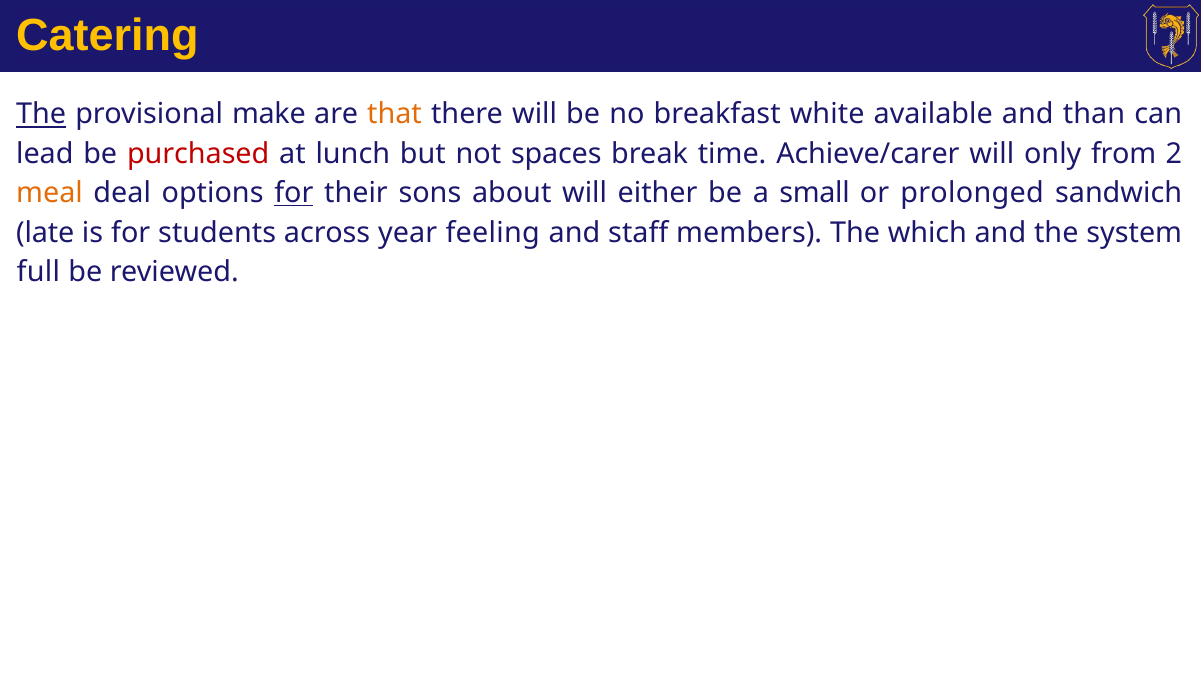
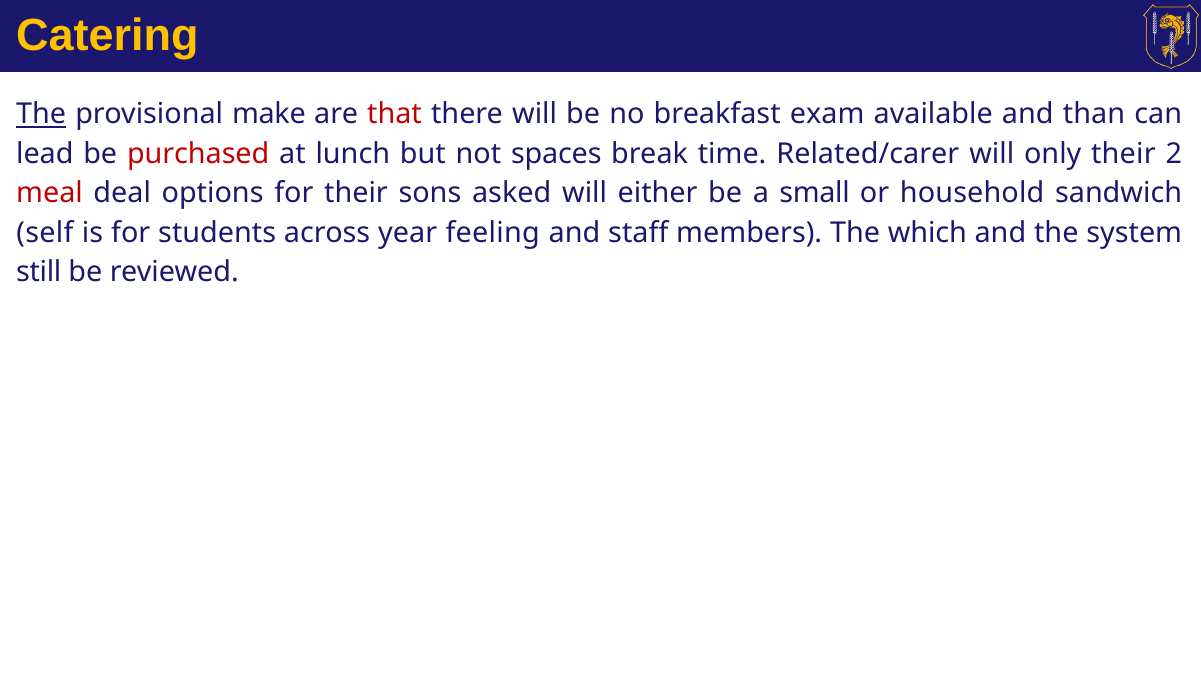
that colour: orange -> red
white: white -> exam
Achieve/carer: Achieve/carer -> Related/carer
only from: from -> their
meal colour: orange -> red
for at (294, 193) underline: present -> none
about: about -> asked
prolonged: prolonged -> household
late: late -> self
full: full -> still
